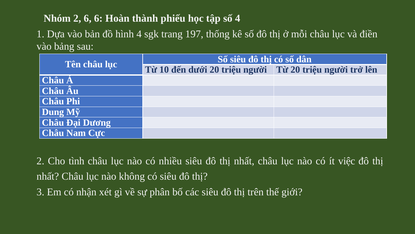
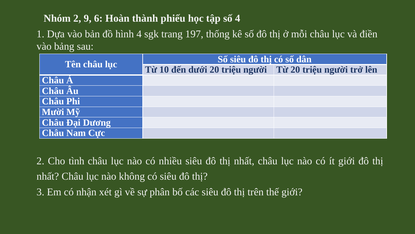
2 6: 6 -> 9
Dung: Dung -> Mười
ít việc: việc -> giới
